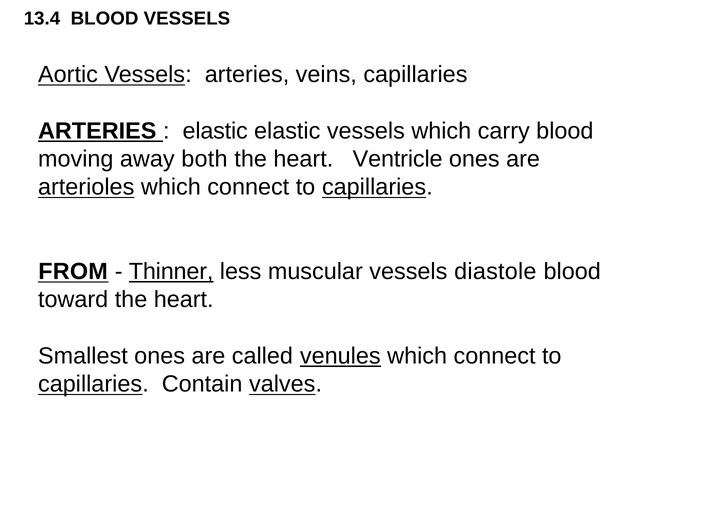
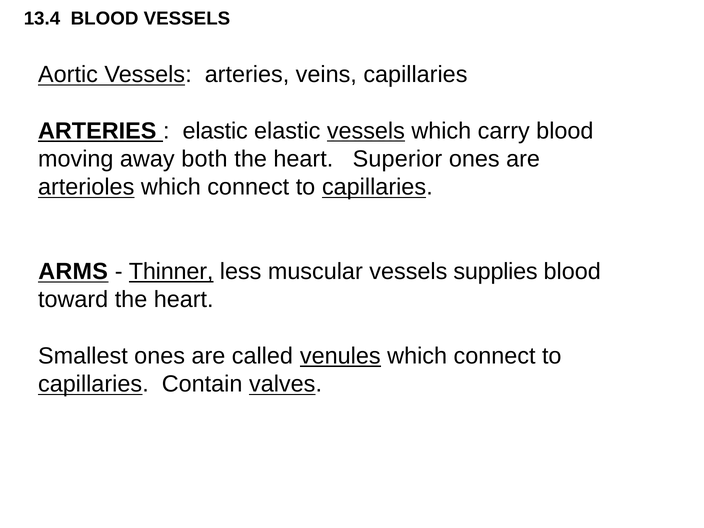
vessels at (366, 131) underline: none -> present
Ventricle: Ventricle -> Superior
FROM: FROM -> ARMS
diastole: diastole -> supplies
